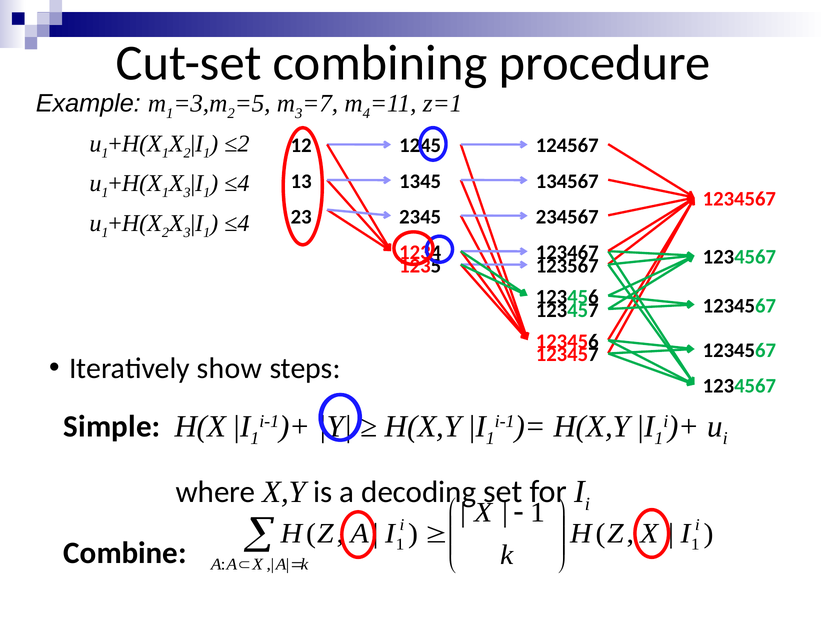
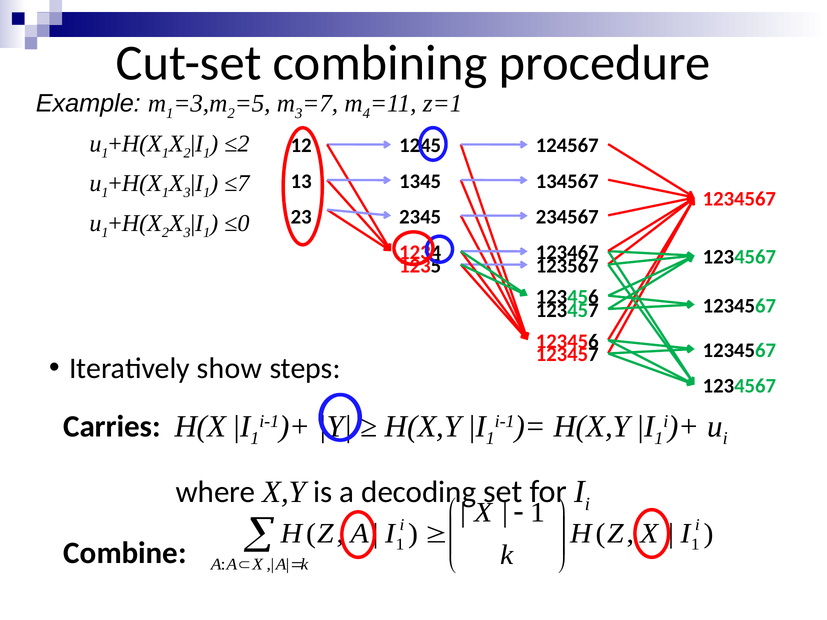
≤4 at (237, 183): ≤4 -> ≤7
≤4 at (237, 223): ≤4 -> ≤0
Simple: Simple -> Carries
